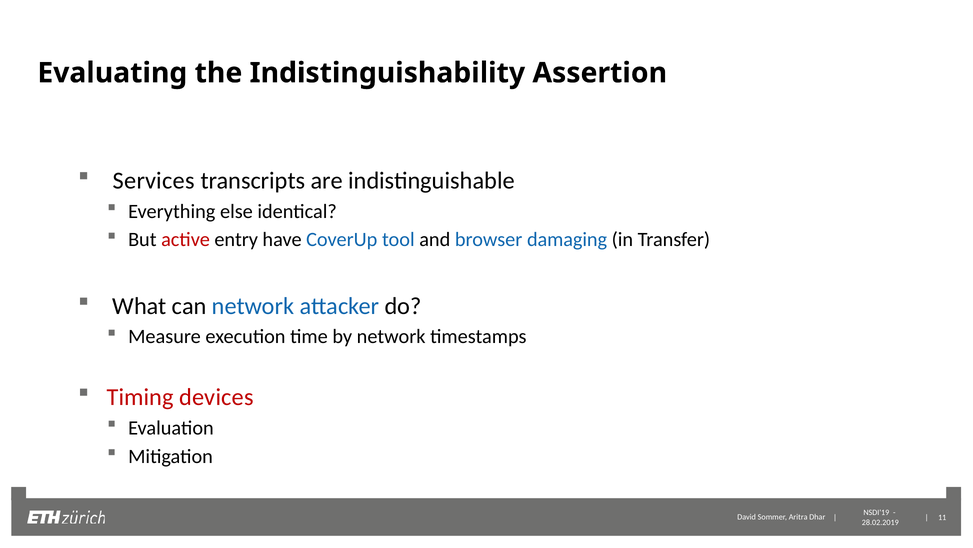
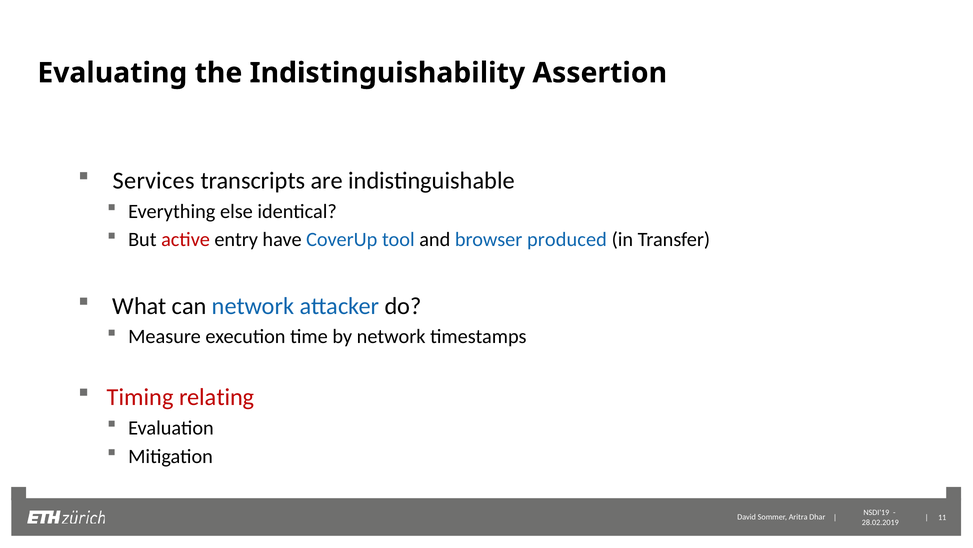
damaging: damaging -> produced
devices: devices -> relating
